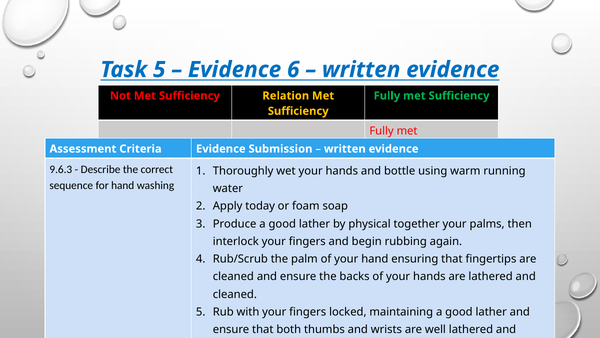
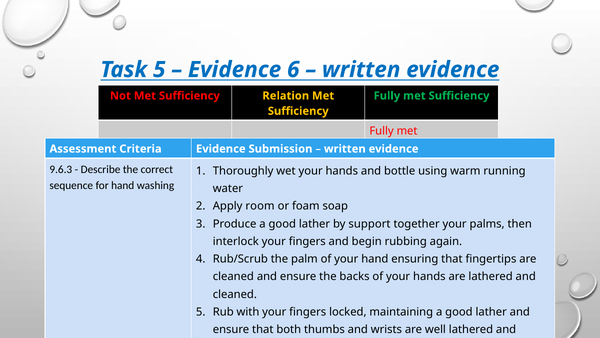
today: today -> room
physical: physical -> support
